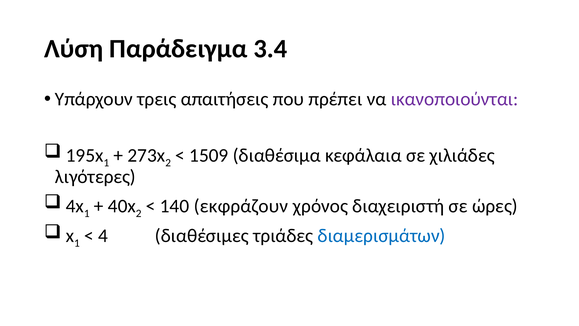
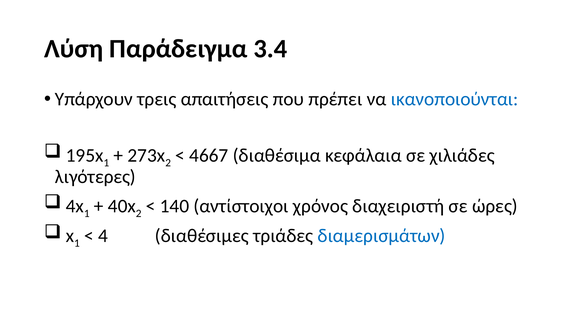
ικανοποιούνται colour: purple -> blue
1509: 1509 -> 4667
εκφράζουν: εκφράζουν -> αντίστοιχοι
